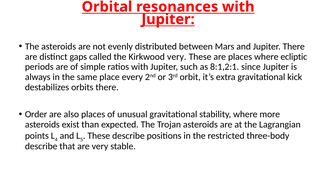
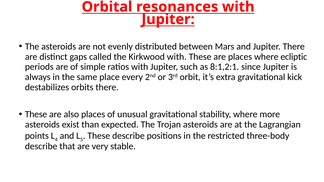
Kirkwood very: very -> with
Order at (36, 115): Order -> These
